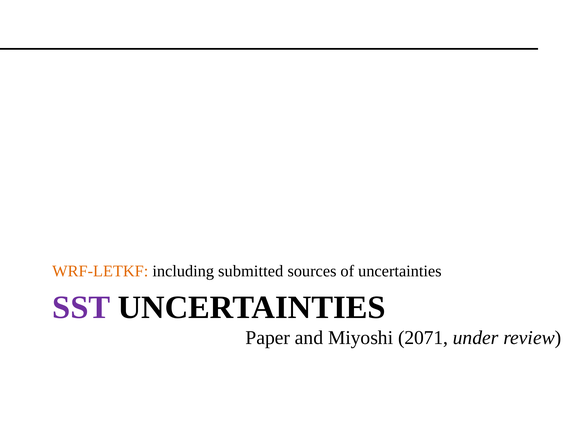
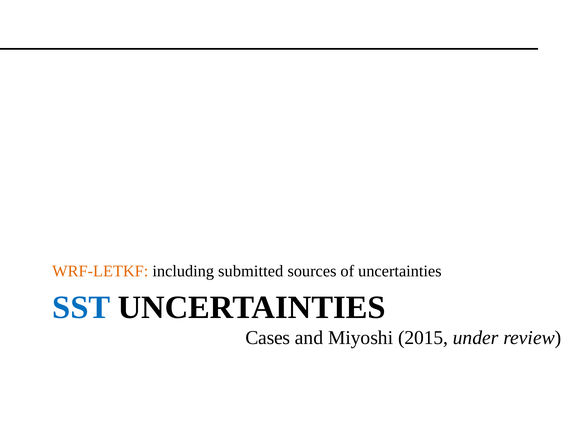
SST colour: purple -> blue
Paper: Paper -> Cases
2071: 2071 -> 2015
